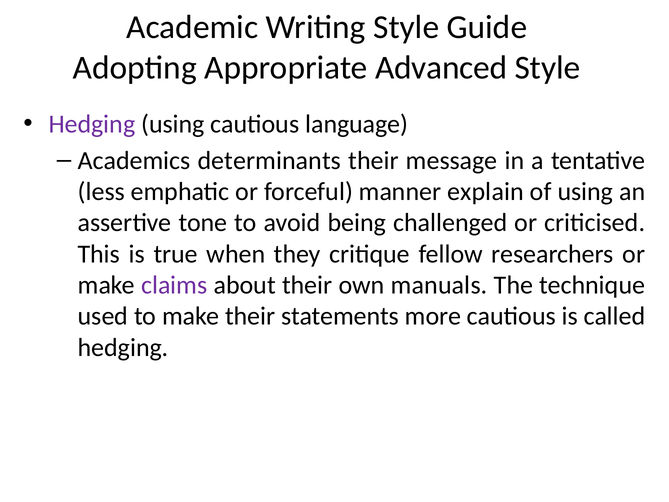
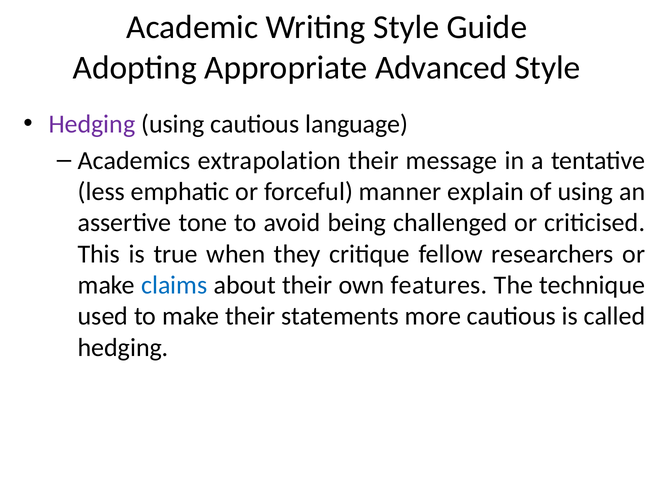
determinants: determinants -> extrapolation
claims colour: purple -> blue
manuals: manuals -> features
